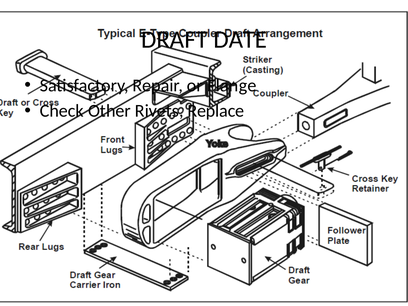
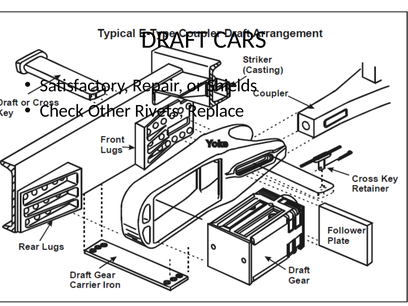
DATE: DATE -> CARS
Flange: Flange -> Shields
